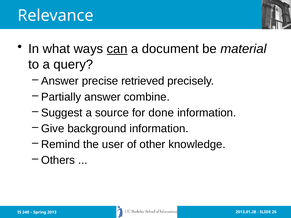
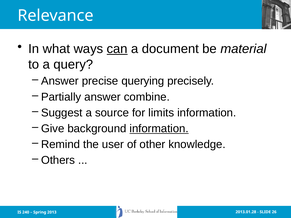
retrieved: retrieved -> querying
done: done -> limits
information at (159, 129) underline: none -> present
